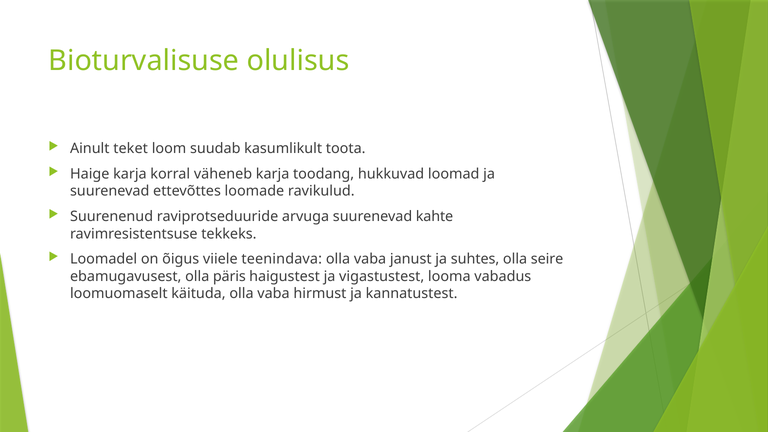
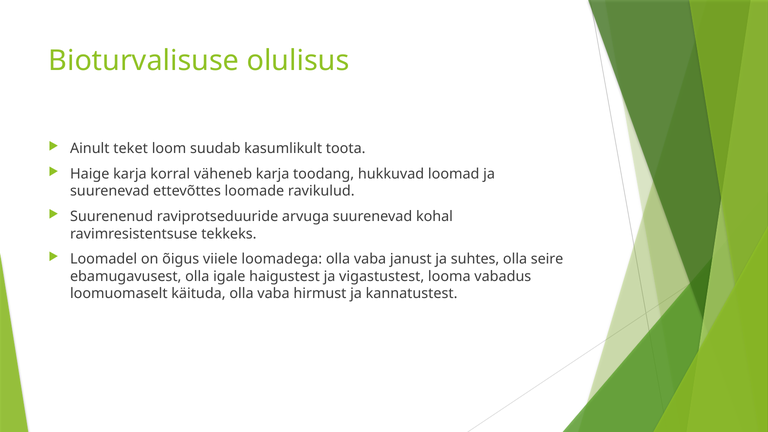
kahte: kahte -> kohal
teenindava: teenindava -> loomadega
päris: päris -> igale
